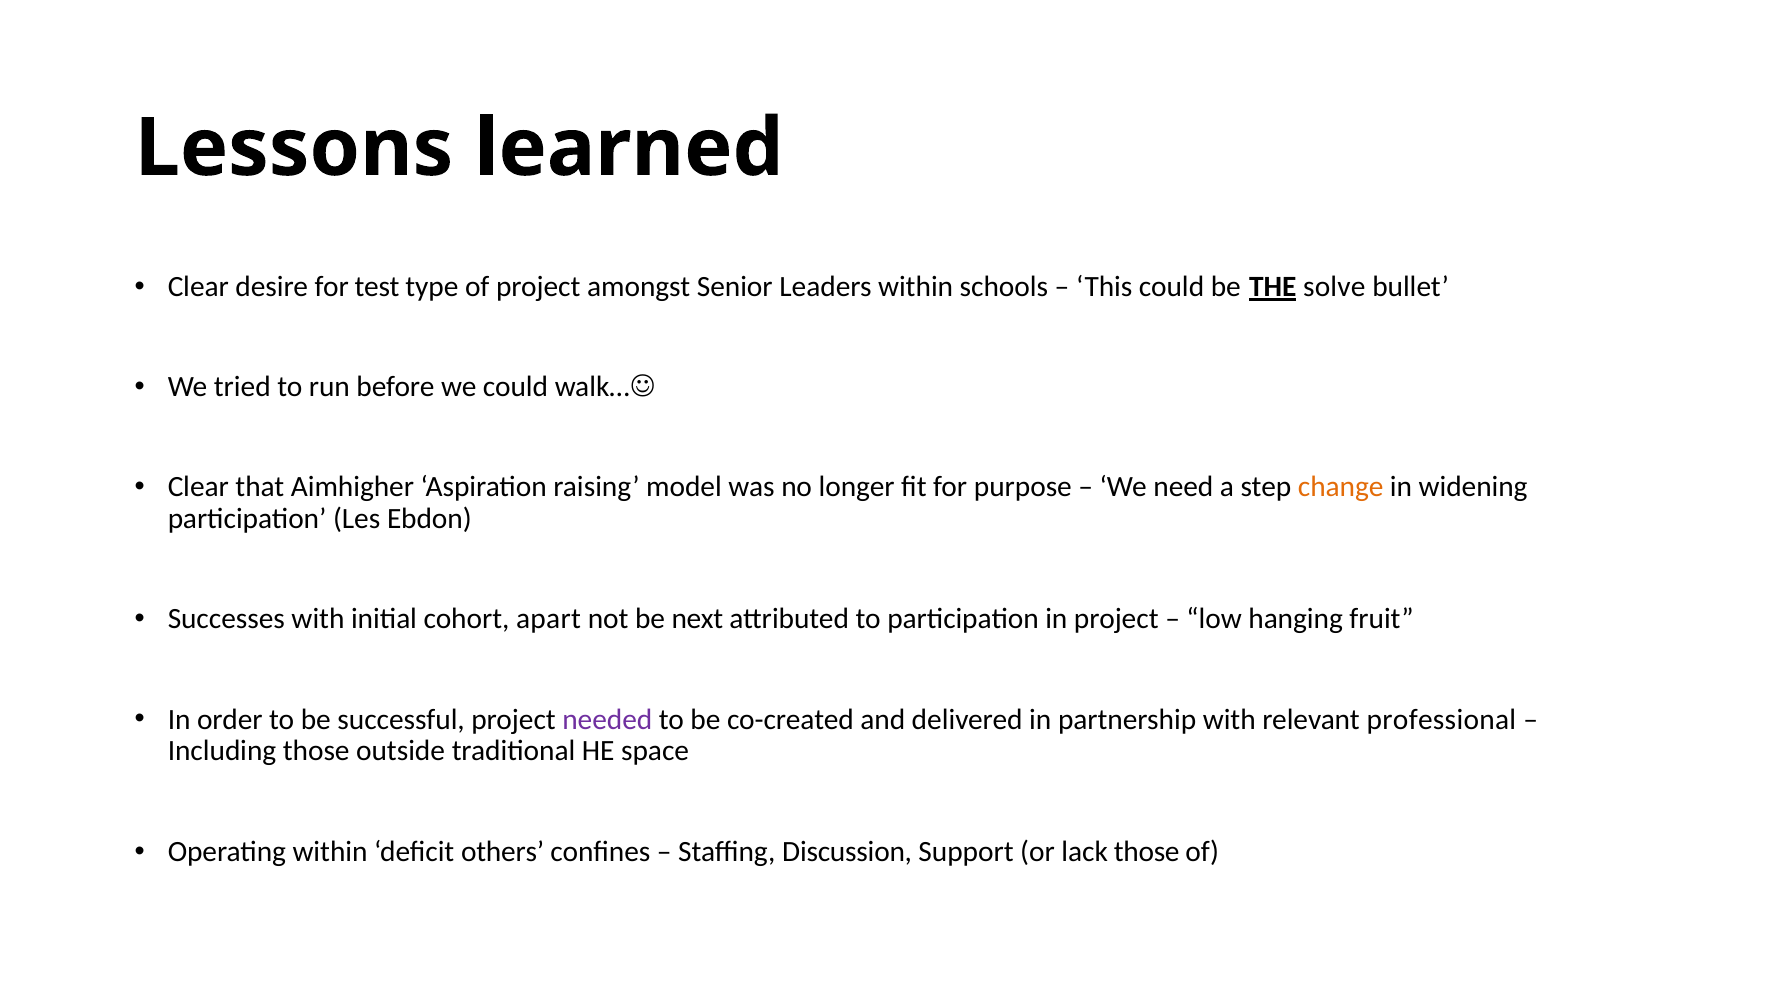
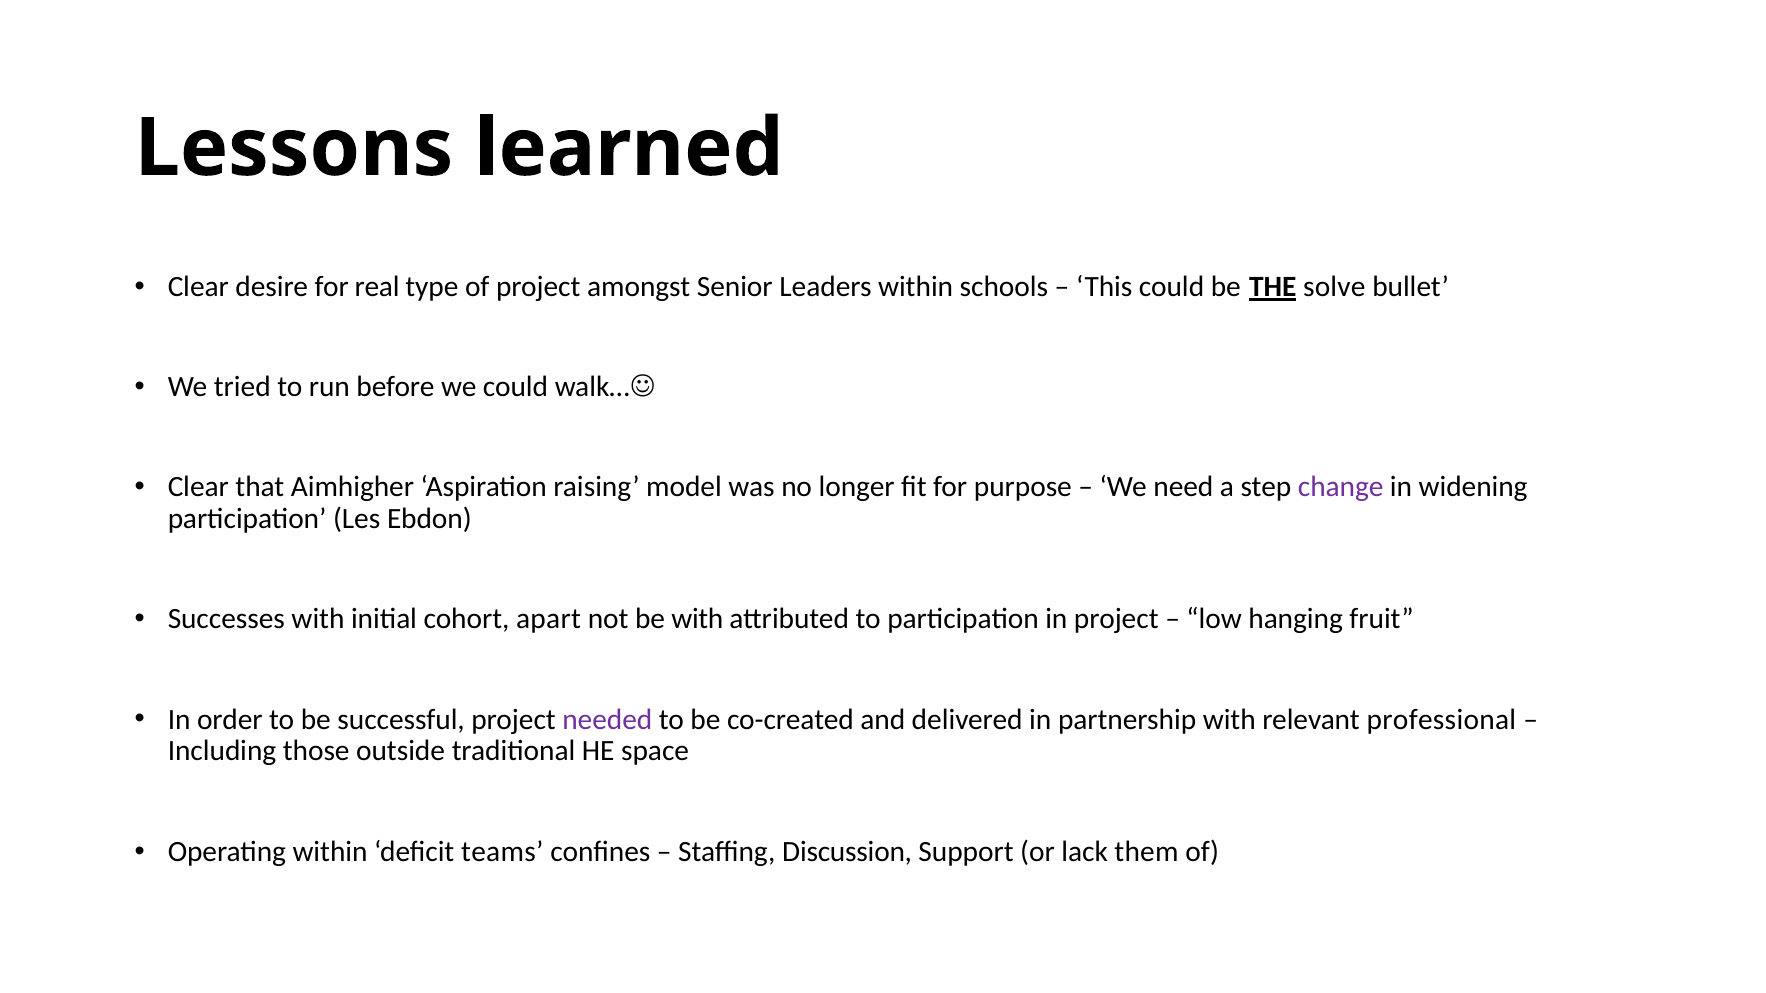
test: test -> real
change colour: orange -> purple
be next: next -> with
others: others -> teams
lack those: those -> them
